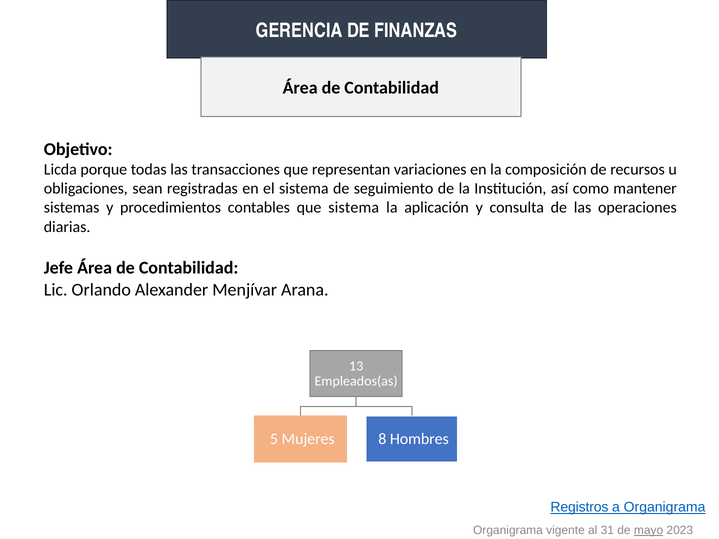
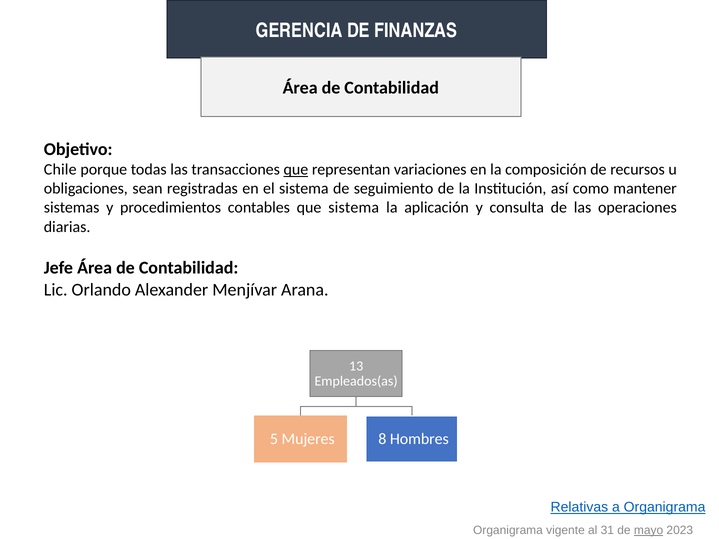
Licda: Licda -> Chile
que at (296, 169) underline: none -> present
Registros: Registros -> Relativas
